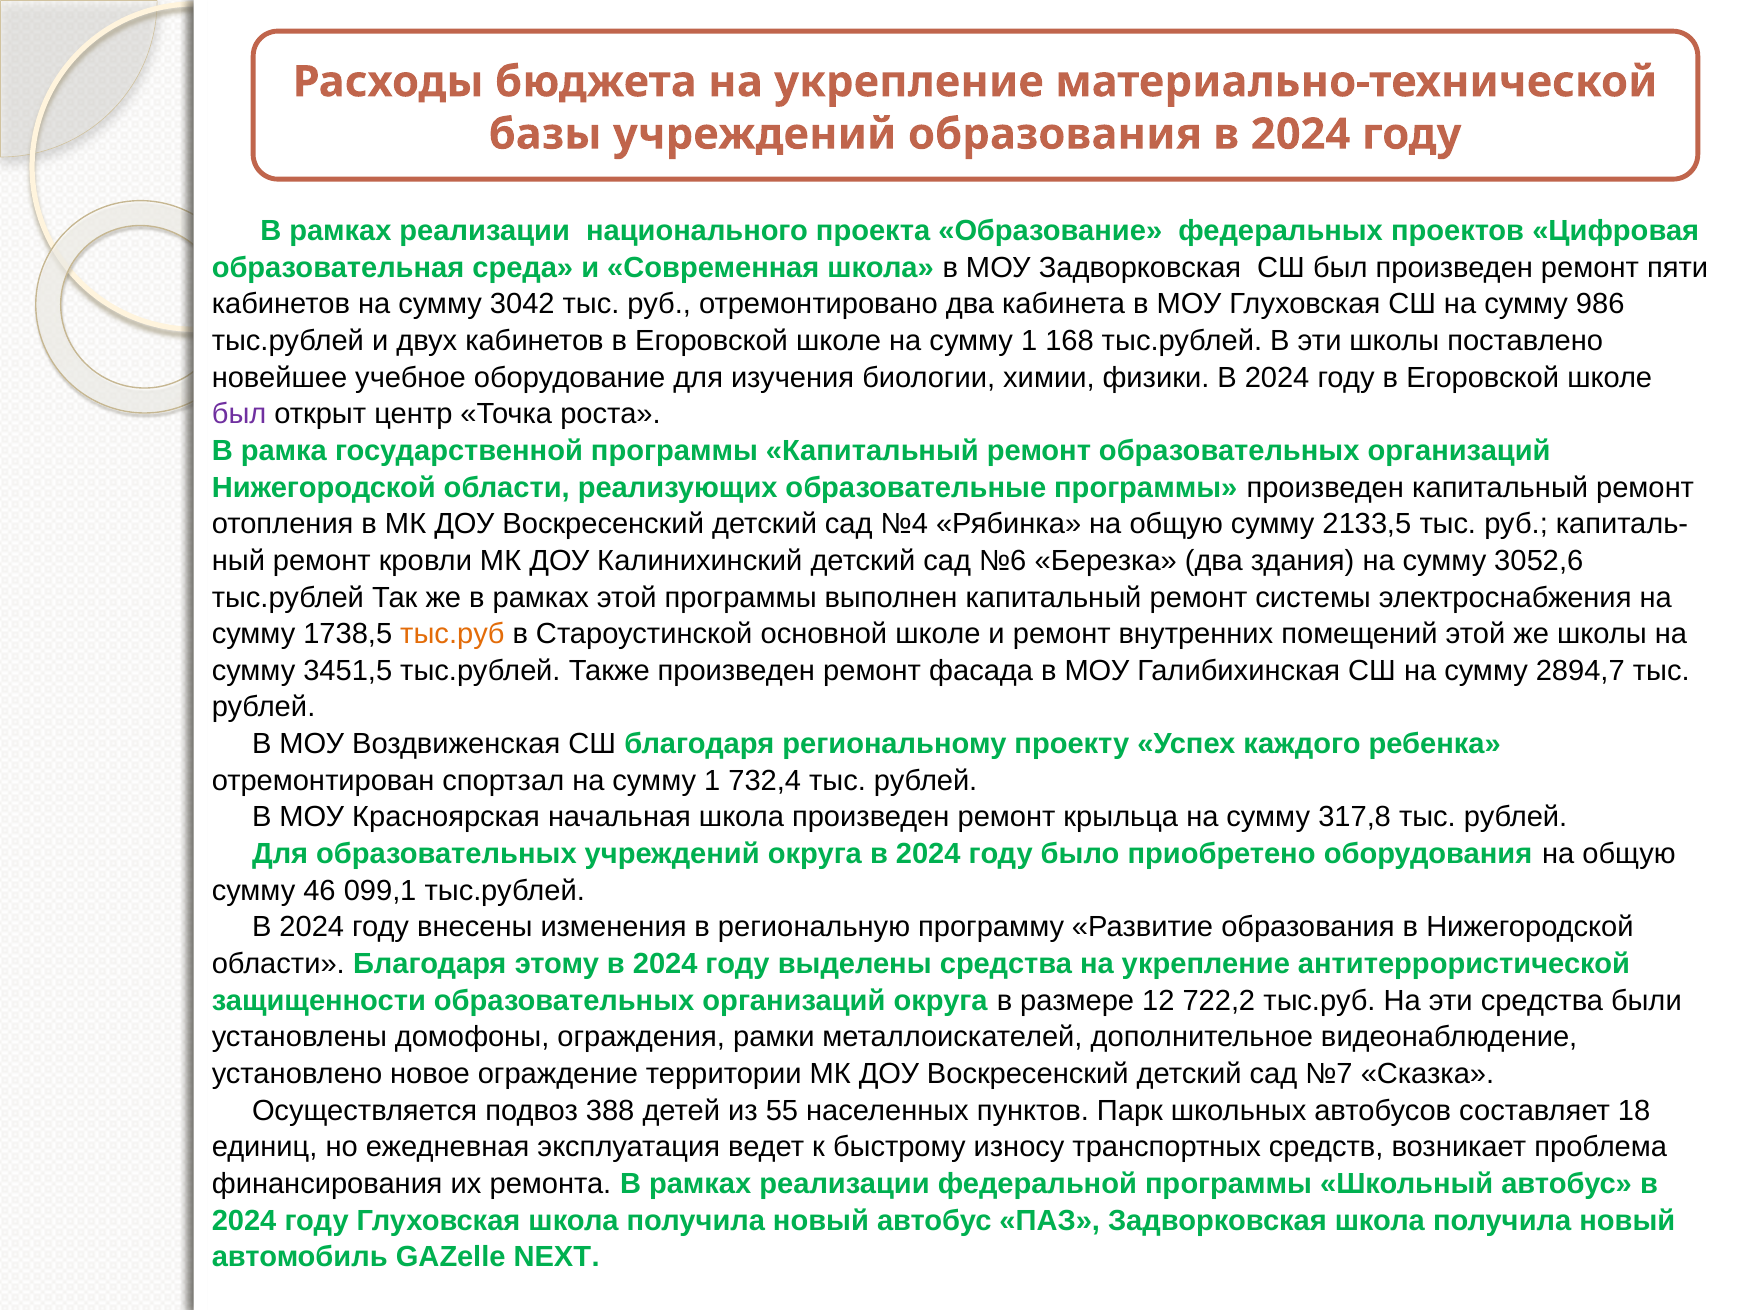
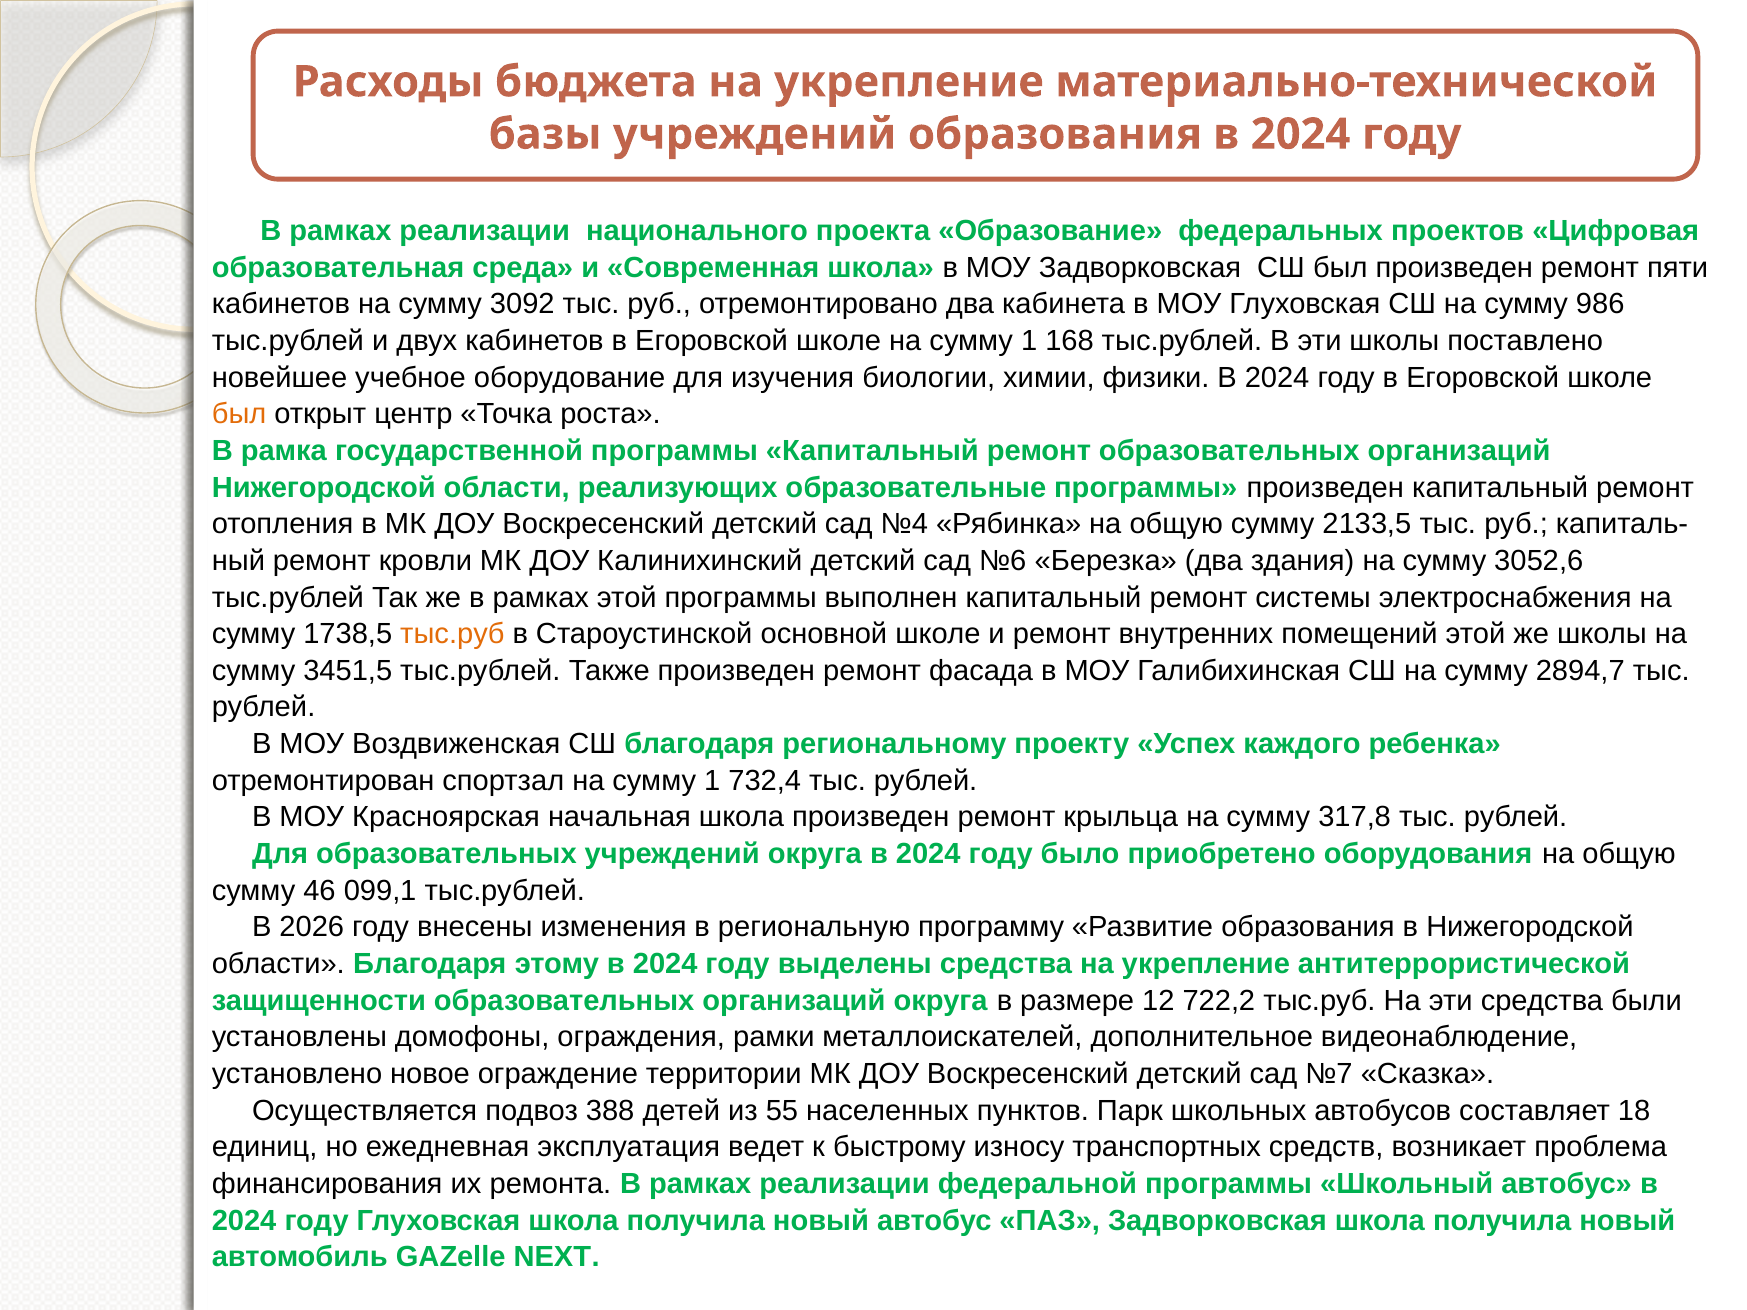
3042: 3042 -> 3092
был at (239, 414) colour: purple -> orange
2024 at (312, 927): 2024 -> 2026
